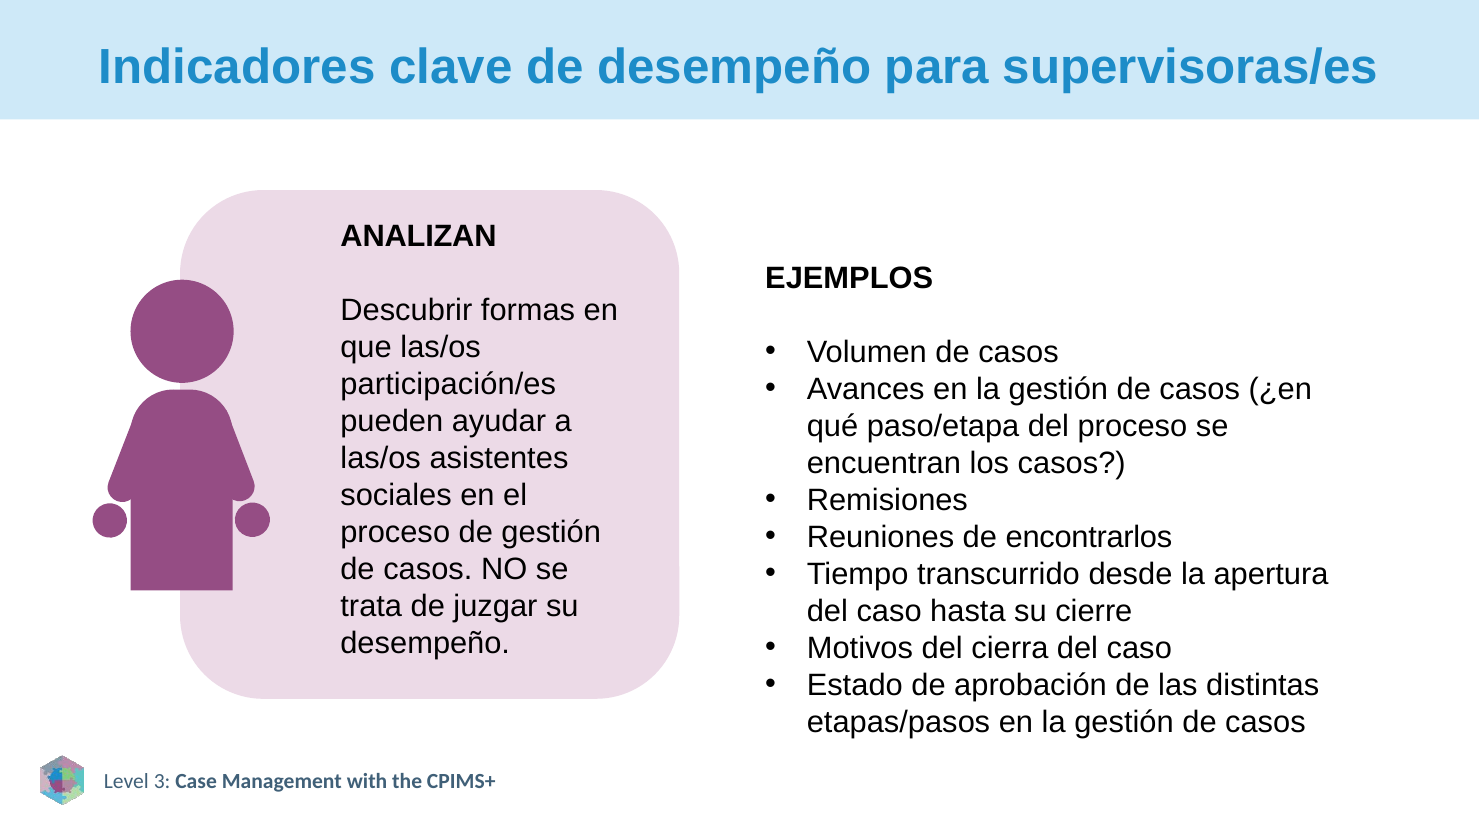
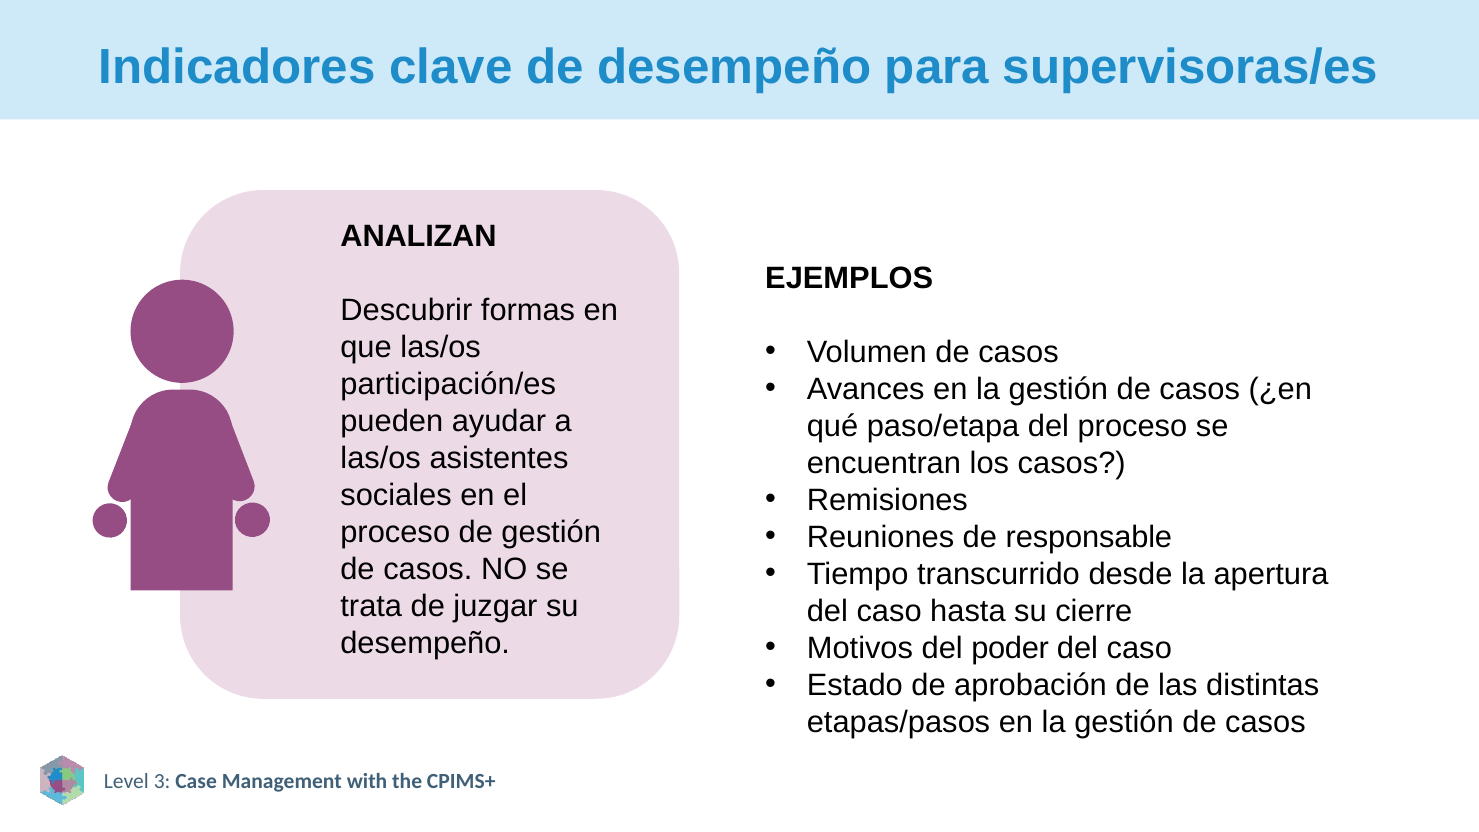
encontrarlos: encontrarlos -> responsable
cierra: cierra -> poder
